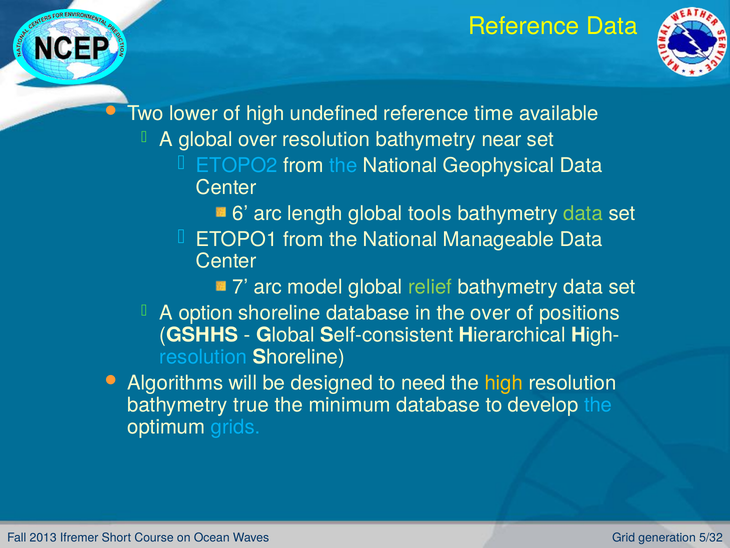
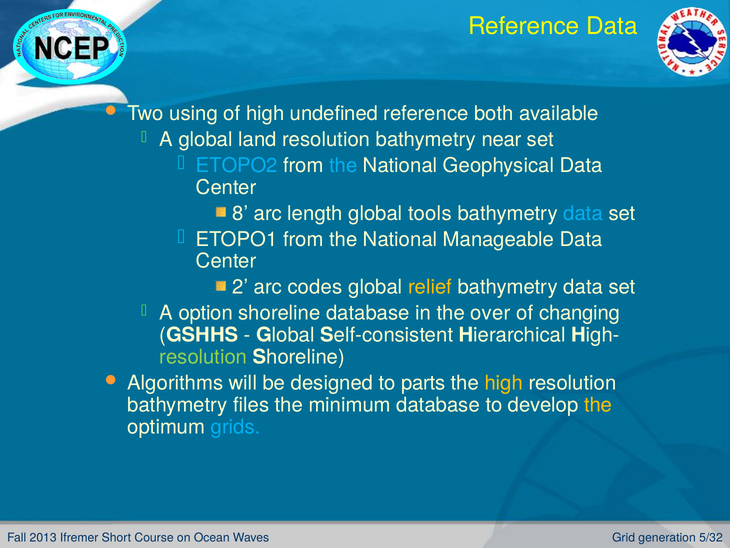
lower: lower -> using
time: time -> both
global over: over -> land
6: 6 -> 8
data at (583, 213) colour: light green -> light blue
7: 7 -> 2
model: model -> codes
relief colour: light green -> yellow
positions: positions -> changing
resolution at (203, 357) colour: light blue -> light green
need: need -> parts
true: true -> files
the at (598, 405) colour: light blue -> yellow
